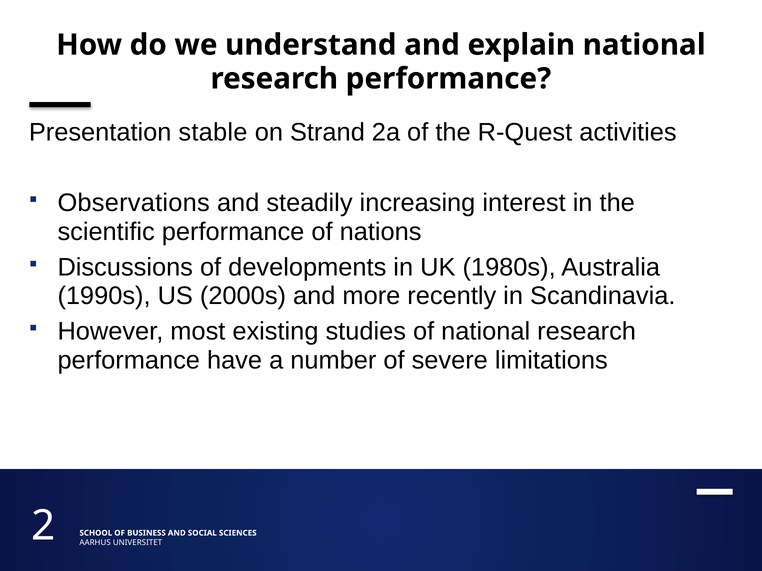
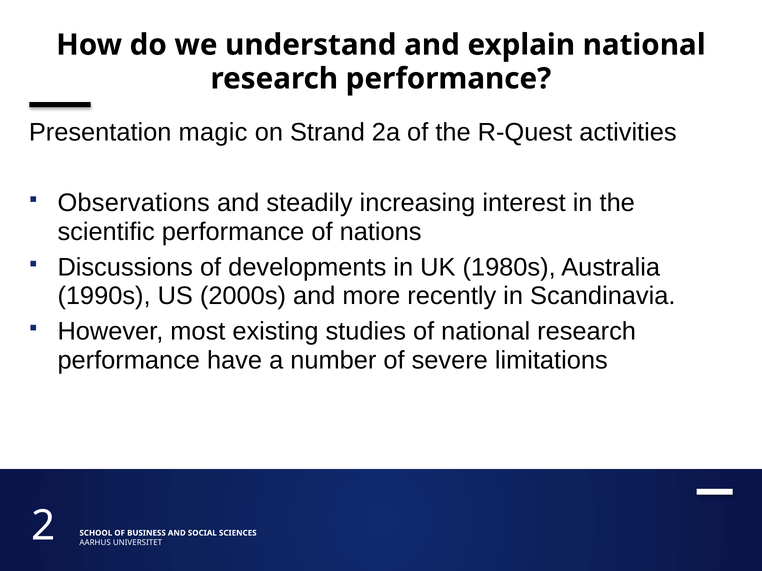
stable: stable -> magic
